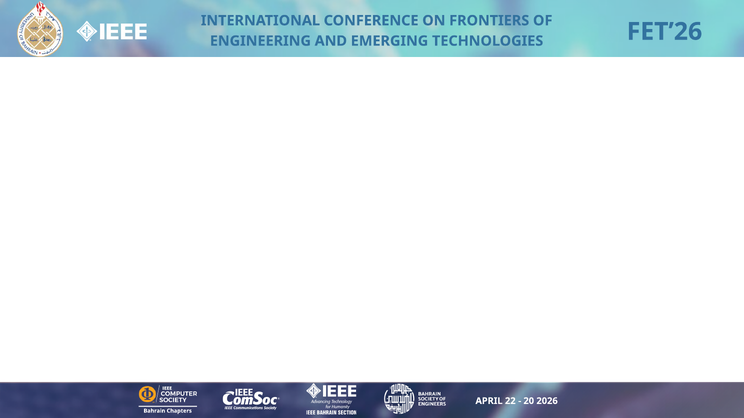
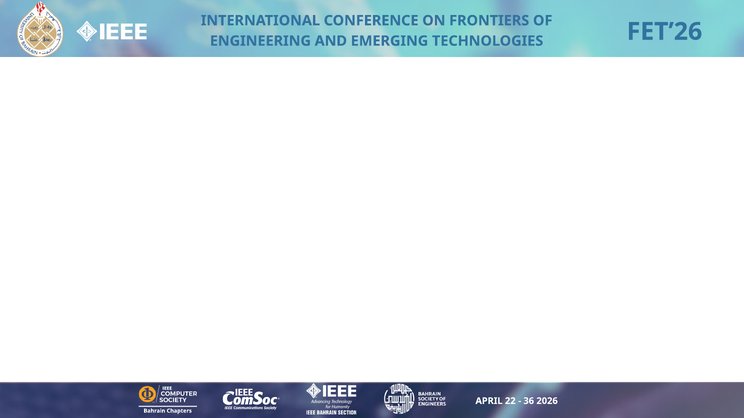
20: 20 -> 36
